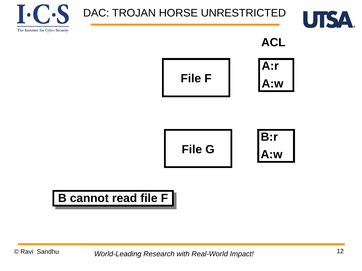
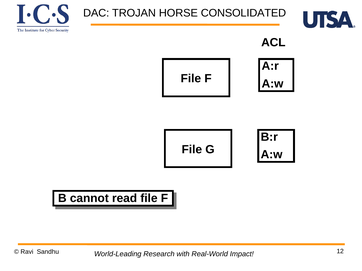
UNRESTRICTED: UNRESTRICTED -> CONSOLIDATED
